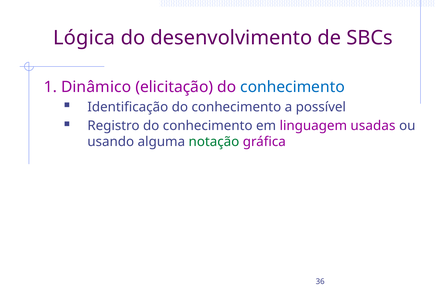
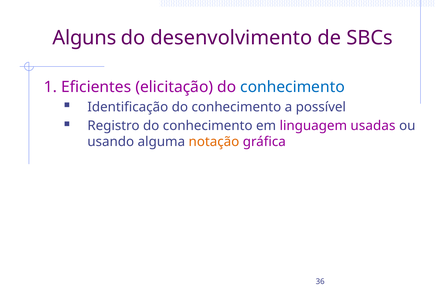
Lógica: Lógica -> Alguns
Dinâmico: Dinâmico -> Eficientes
notação colour: green -> orange
